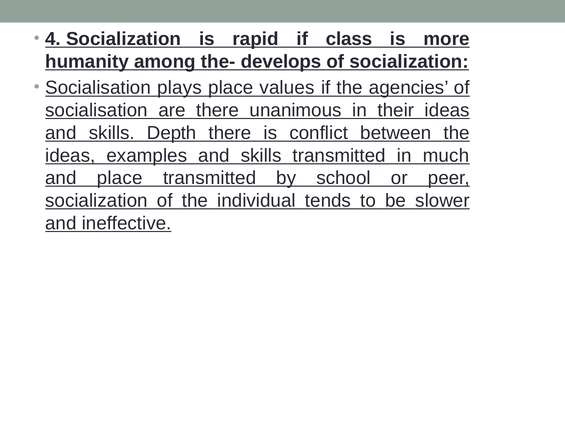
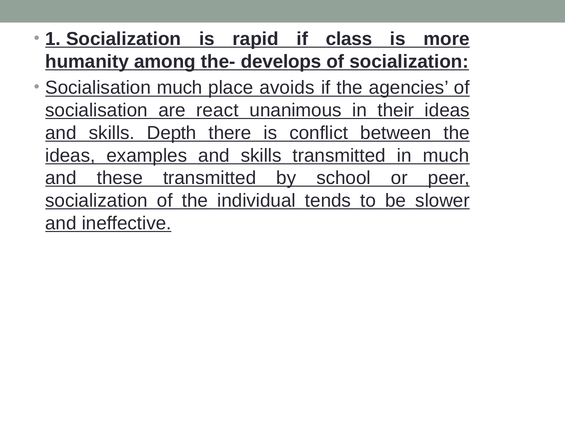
4: 4 -> 1
Socialisation plays: plays -> much
values: values -> avoids
are there: there -> react
and place: place -> these
